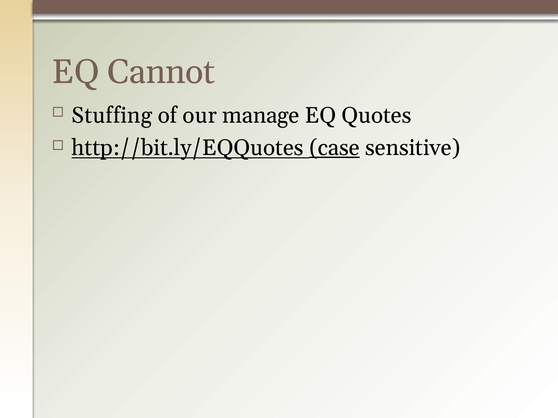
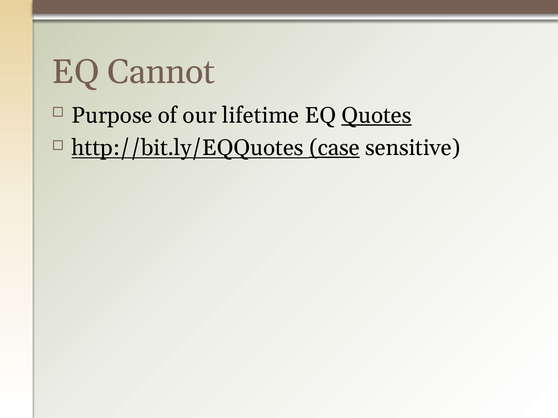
Stuffing: Stuffing -> Purpose
manage: manage -> lifetime
Quotes underline: none -> present
